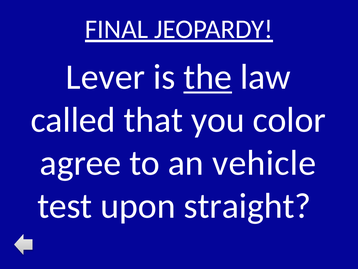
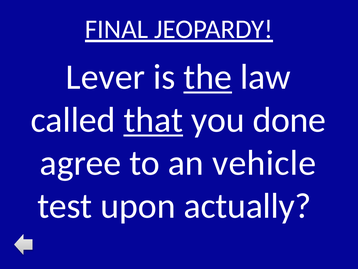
that underline: none -> present
color: color -> done
straight: straight -> actually
